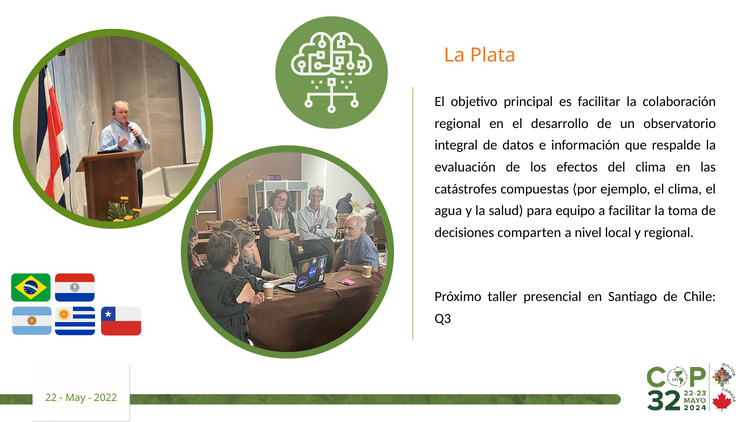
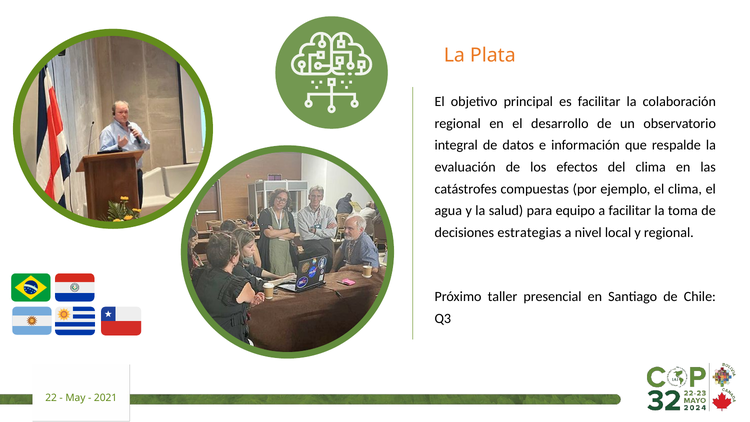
comparten: comparten -> estrategias
2022: 2022 -> 2021
